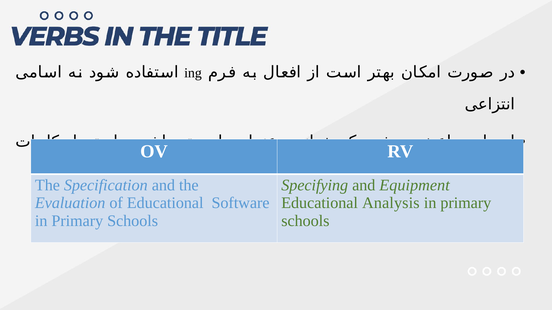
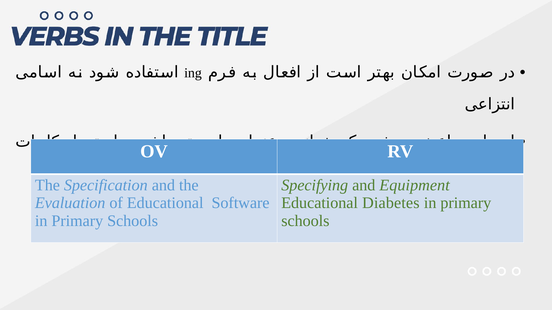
Analysis: Analysis -> Diabetes
